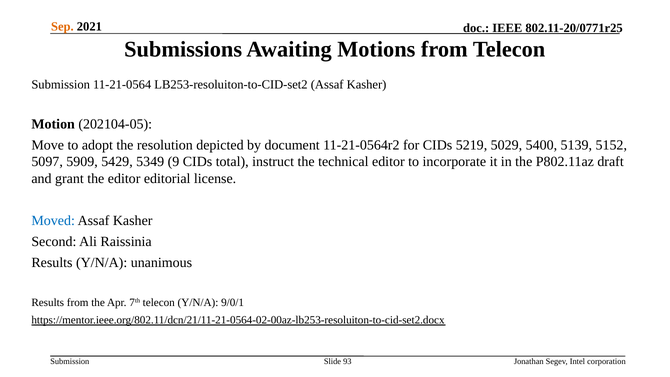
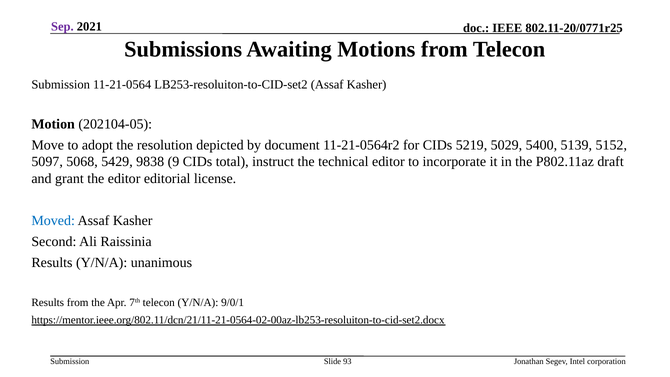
Sep colour: orange -> purple
5909: 5909 -> 5068
5349: 5349 -> 9838
